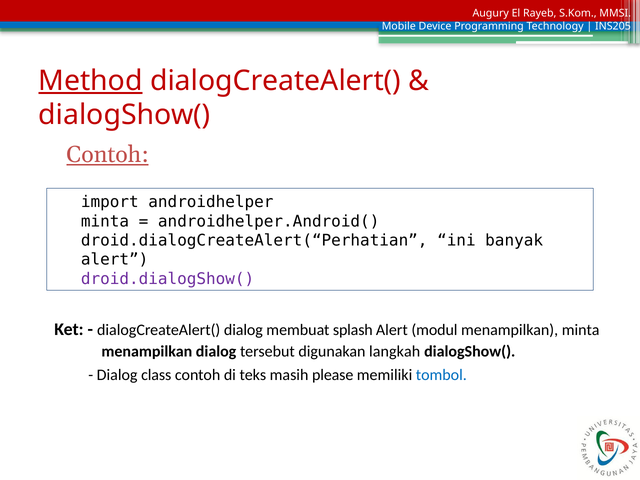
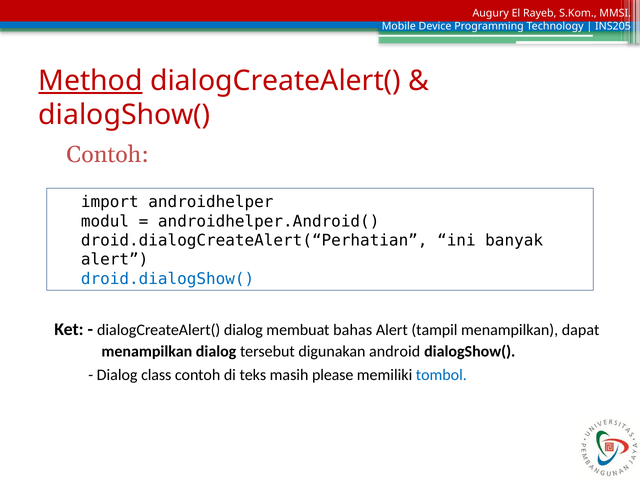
Contoh at (107, 155) underline: present -> none
minta at (105, 221): minta -> modul
droid.dialogShow( colour: purple -> blue
splash: splash -> bahas
modul: modul -> tampil
menampilkan minta: minta -> dapat
langkah: langkah -> android
